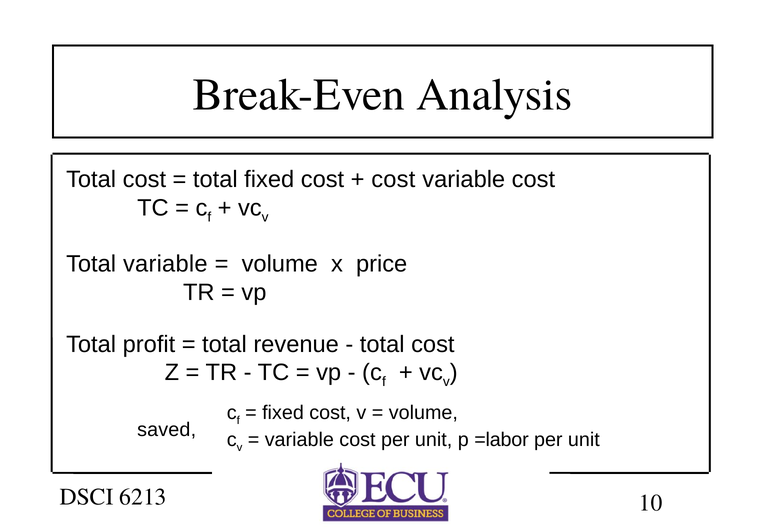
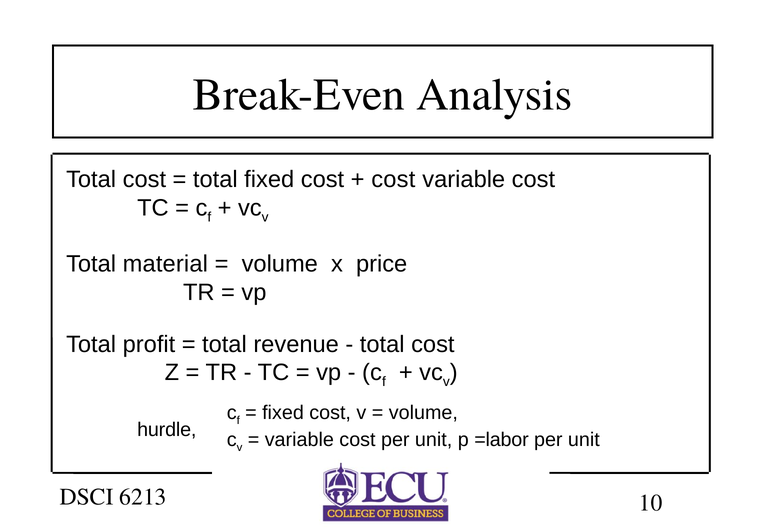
Total variable: variable -> material
saved: saved -> hurdle
